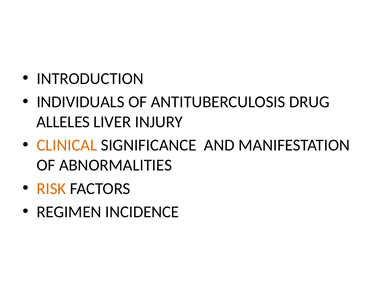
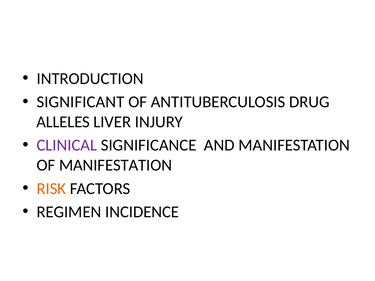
INDIVIDUALS: INDIVIDUALS -> SIGNIFICANT
CLINICAL colour: orange -> purple
OF ABNORMALITIES: ABNORMALITIES -> MANIFESTATION
